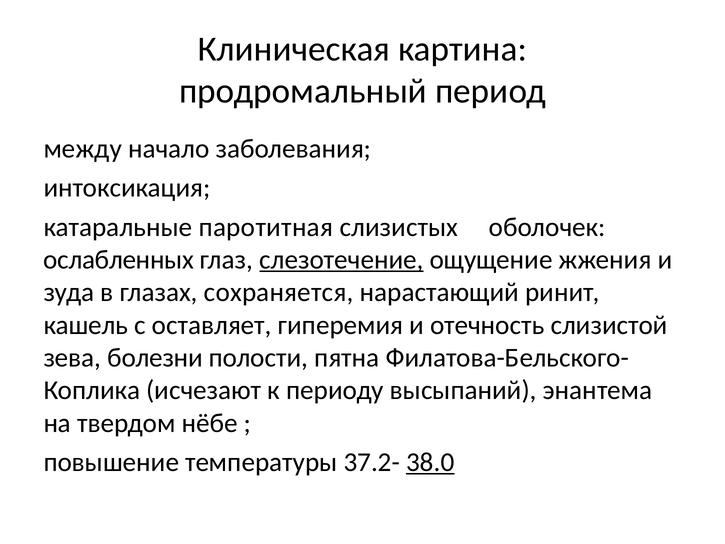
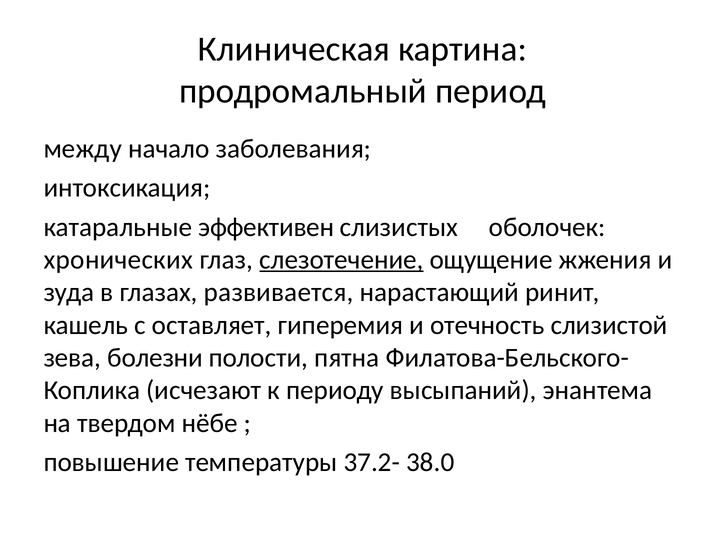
паротитная: паротитная -> эффективен
ослабленных: ослабленных -> хронических
сохраняется: сохраняется -> развивается
38.0 underline: present -> none
